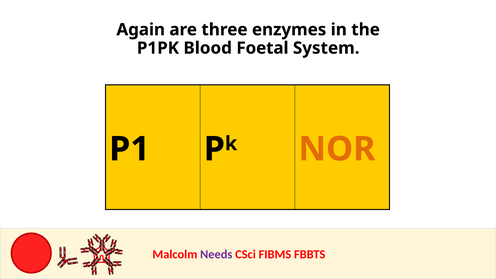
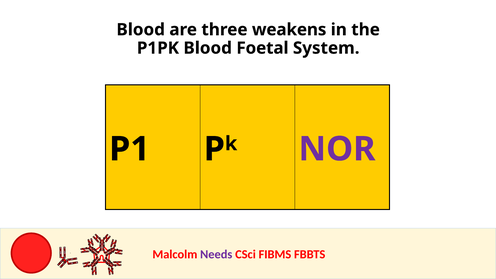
Again at (141, 30): Again -> Blood
enzymes: enzymes -> weakens
NOR colour: orange -> purple
